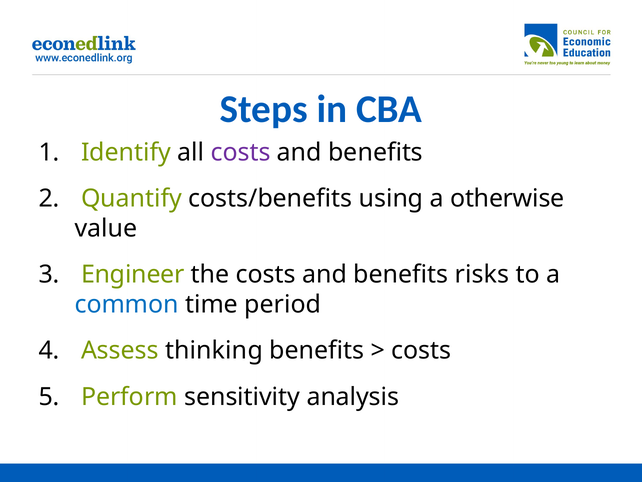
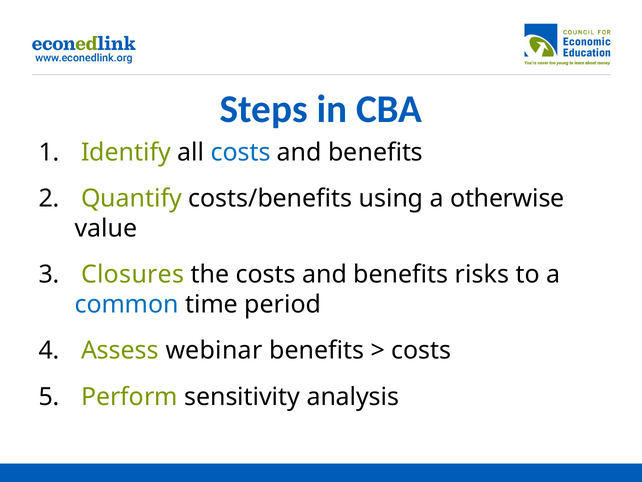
costs at (241, 152) colour: purple -> blue
Engineer: Engineer -> Closures
thinking: thinking -> webinar
